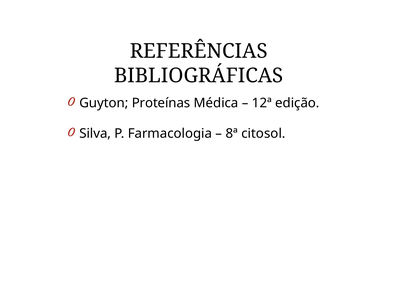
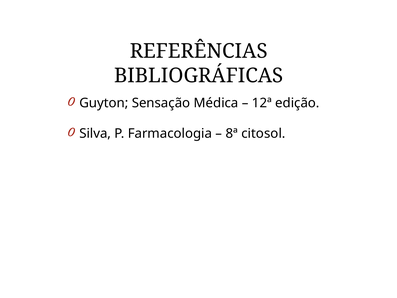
Proteínas: Proteínas -> Sensação
